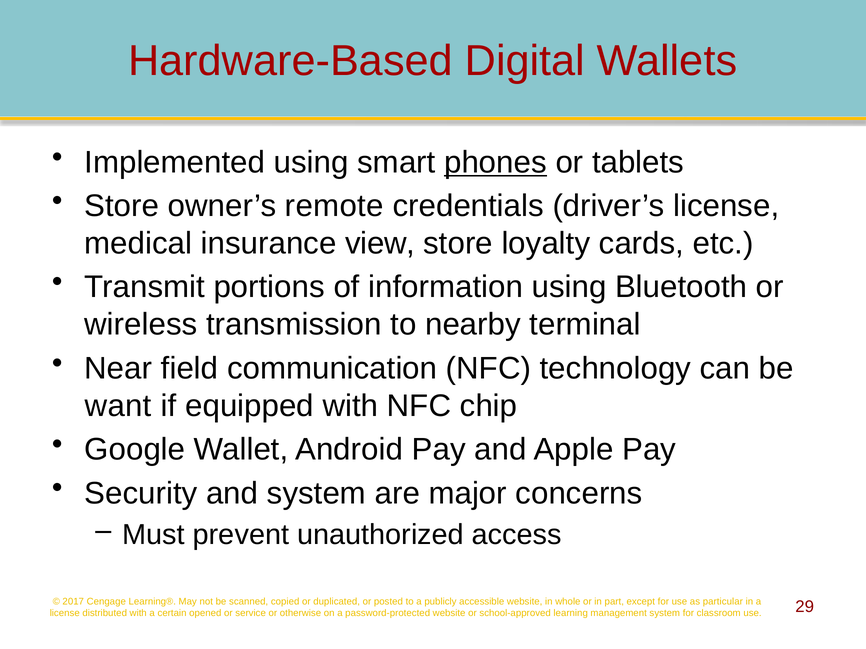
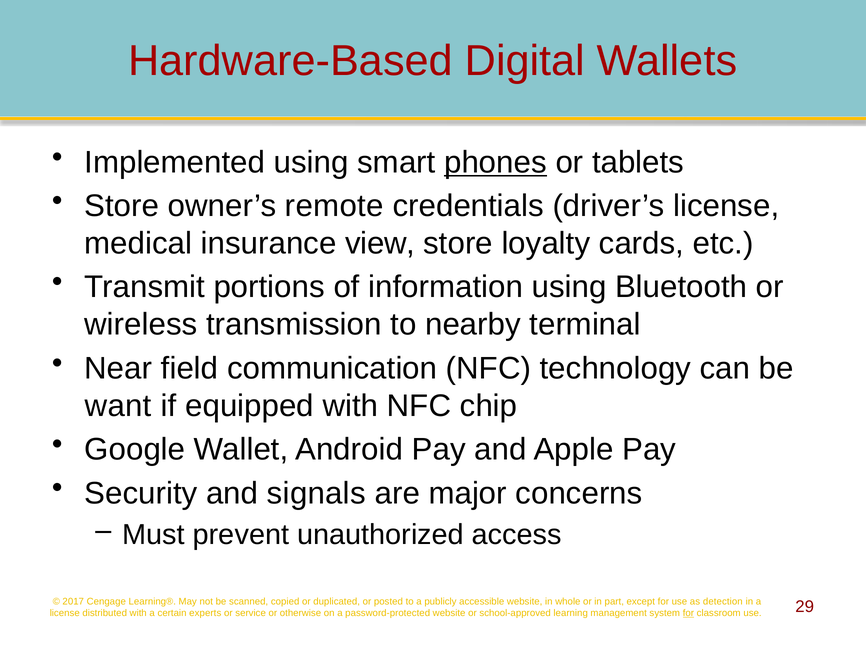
and system: system -> signals
particular: particular -> detection
opened: opened -> experts
for at (688, 614) underline: none -> present
